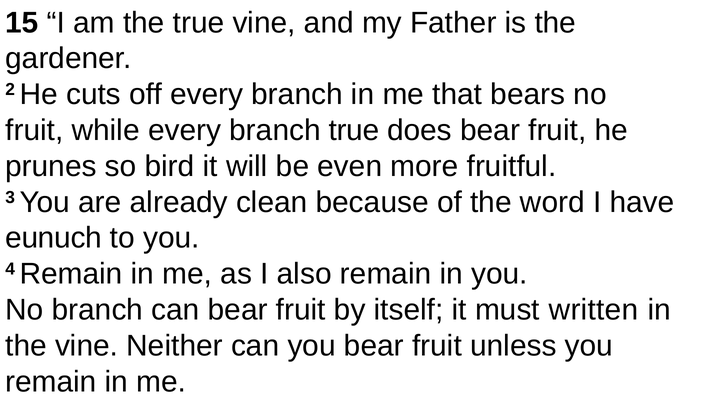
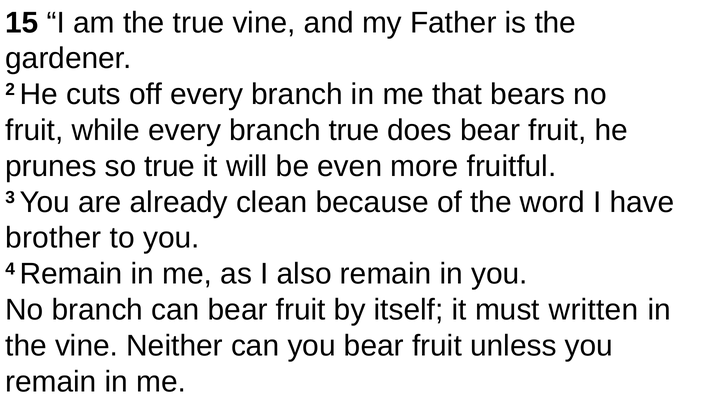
so bird: bird -> true
eunuch: eunuch -> brother
